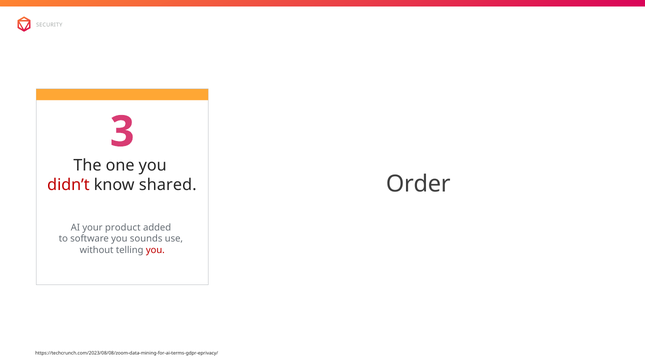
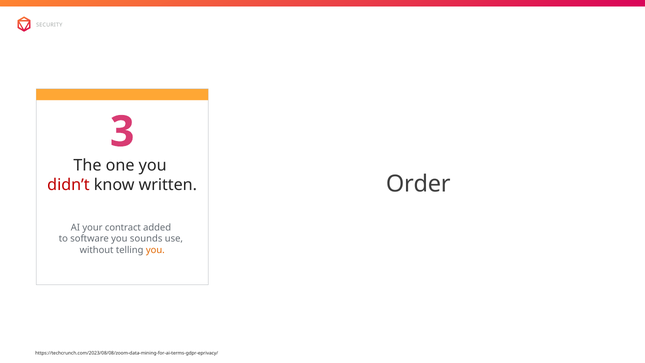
shared: shared -> written
product: product -> contract
you at (155, 250) colour: red -> orange
